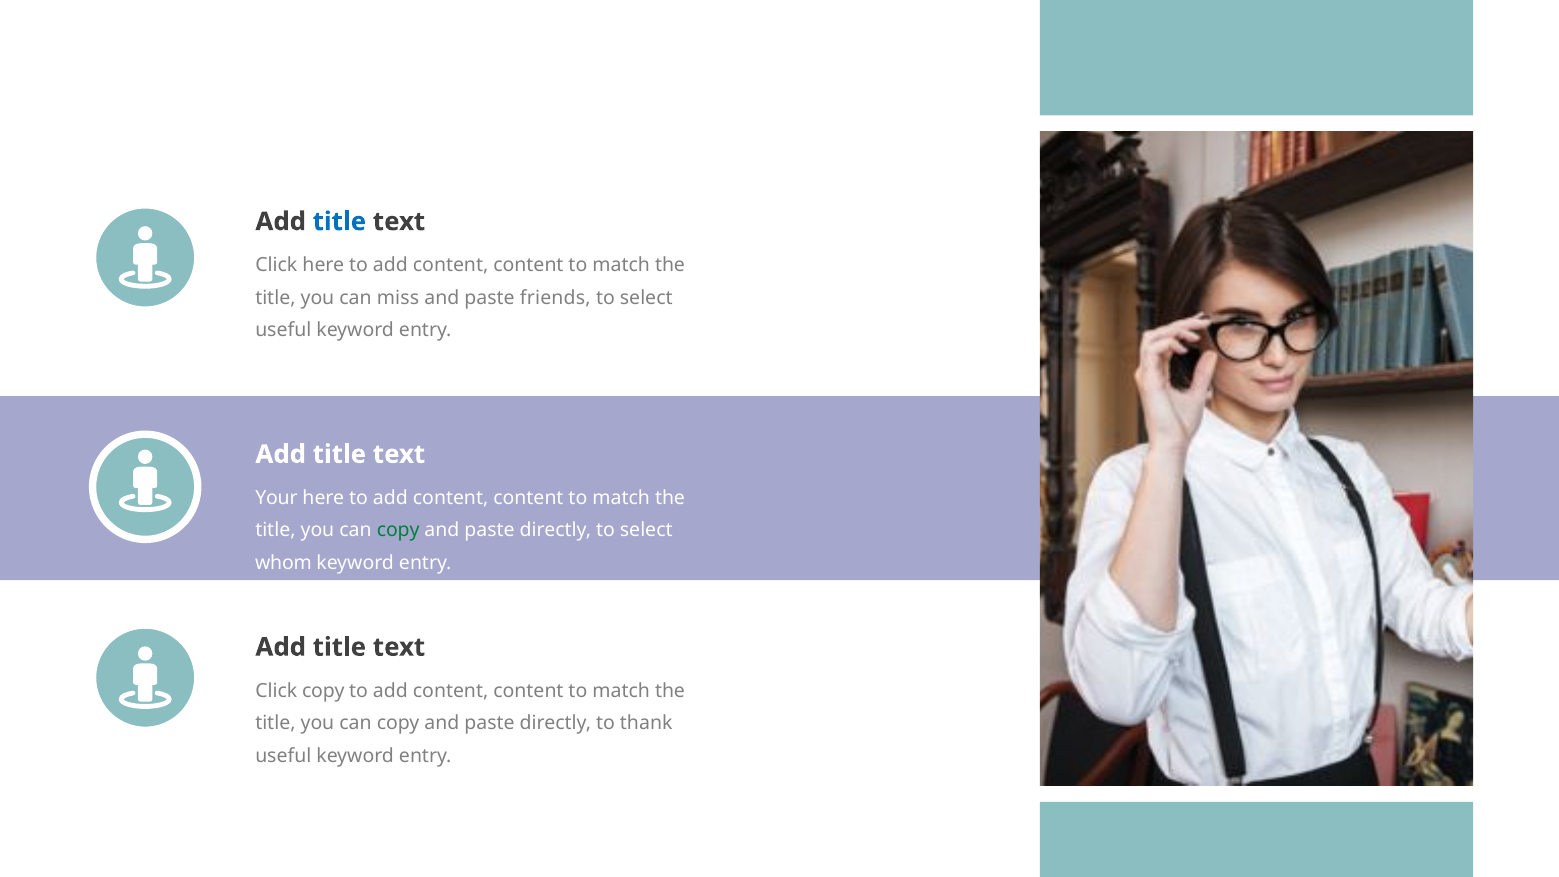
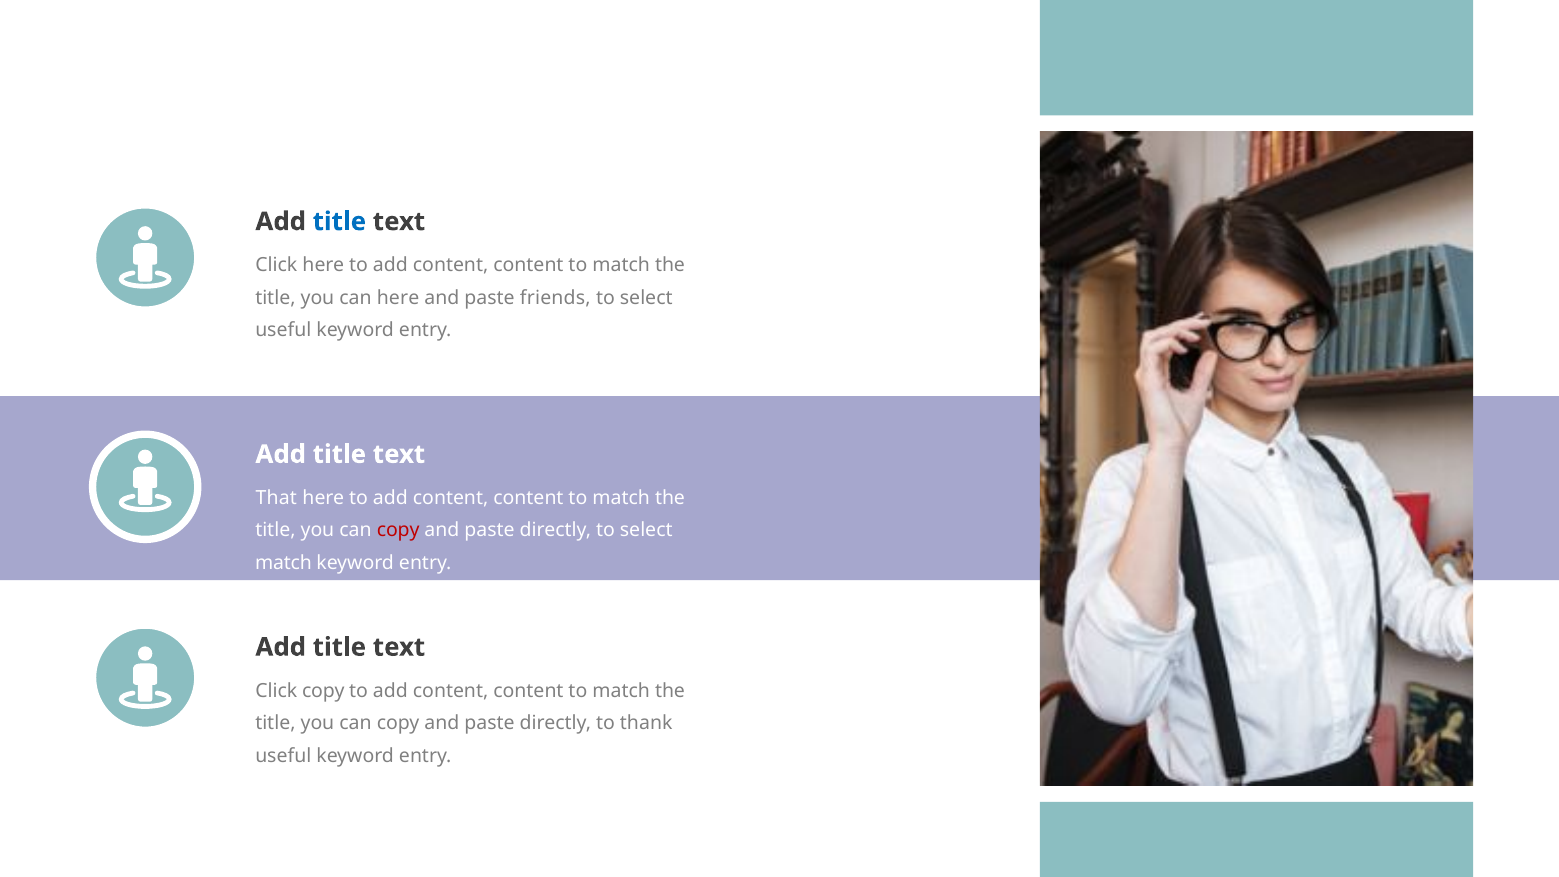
can miss: miss -> here
Your: Your -> That
copy at (398, 530) colour: green -> red
whom at (283, 563): whom -> match
